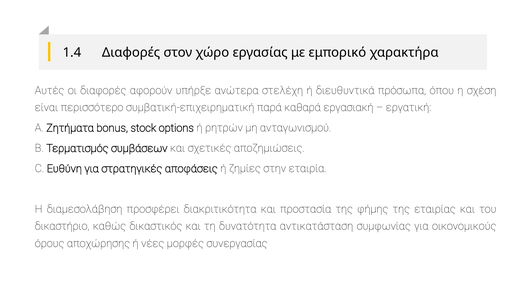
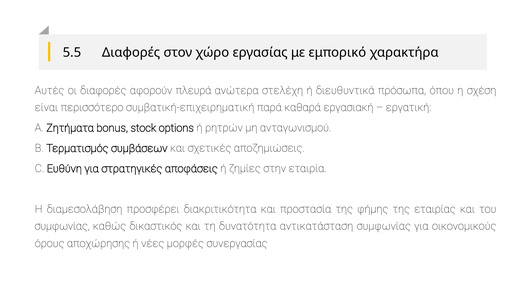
1.4: 1.4 -> 5.5
υπήρξε: υπήρξε -> πλευρά
δικαστήριο at (62, 226): δικαστήριο -> συμφωνίας
